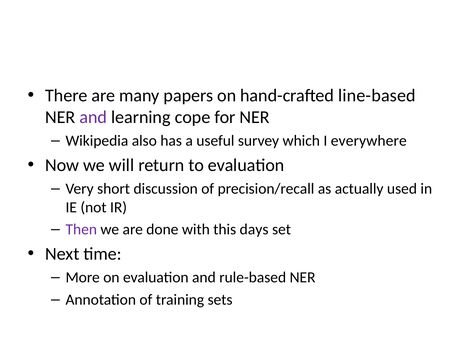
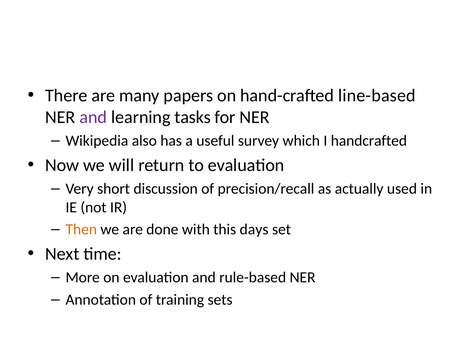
cope: cope -> tasks
everywhere: everywhere -> handcrafted
Then colour: purple -> orange
